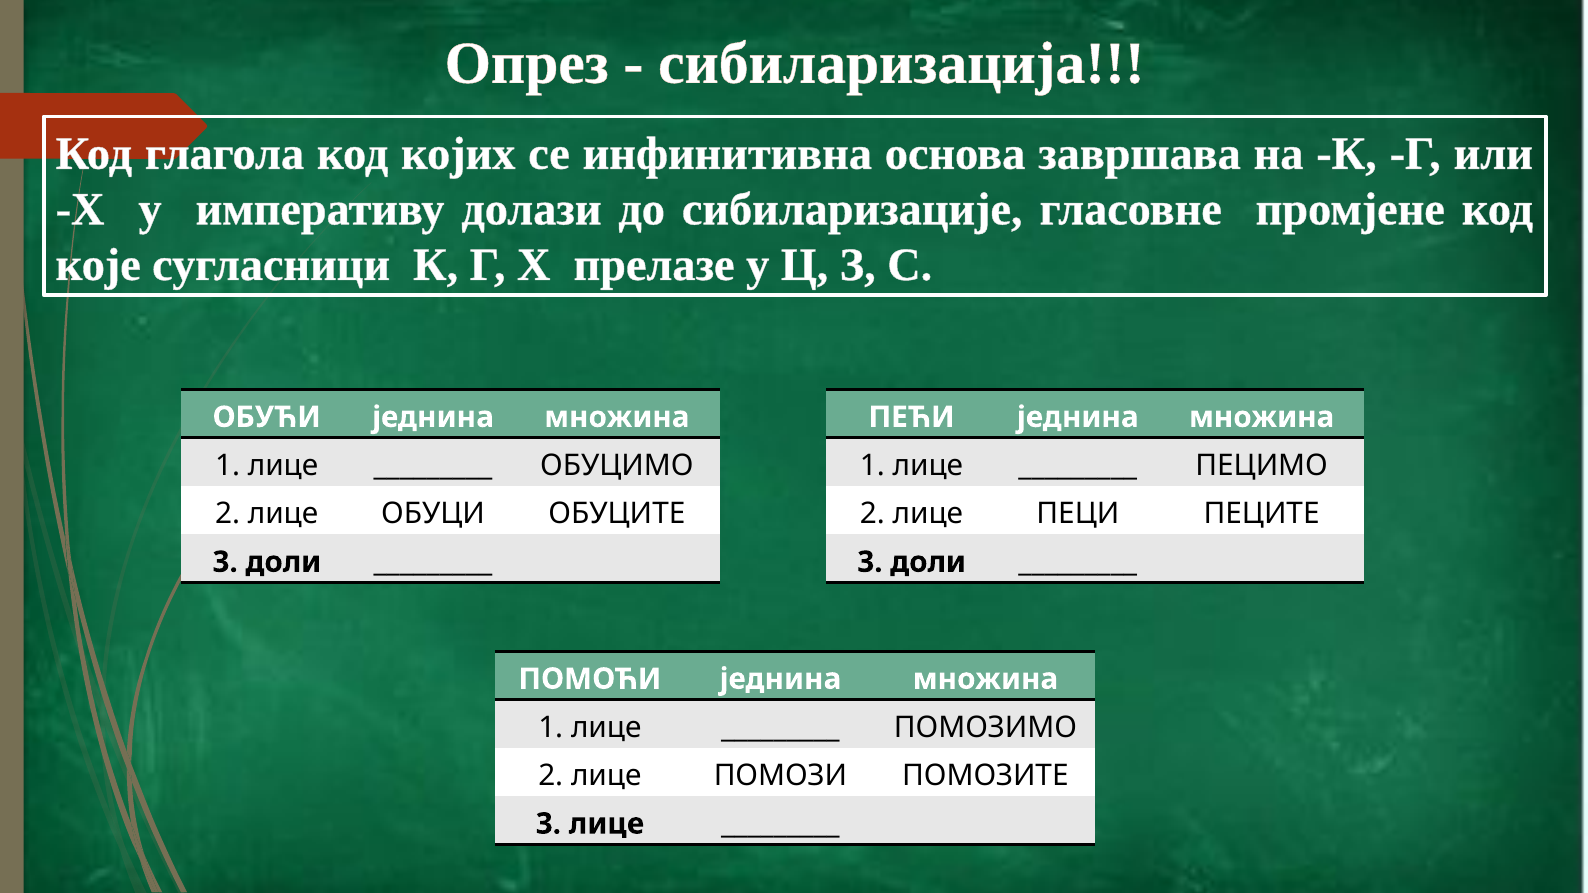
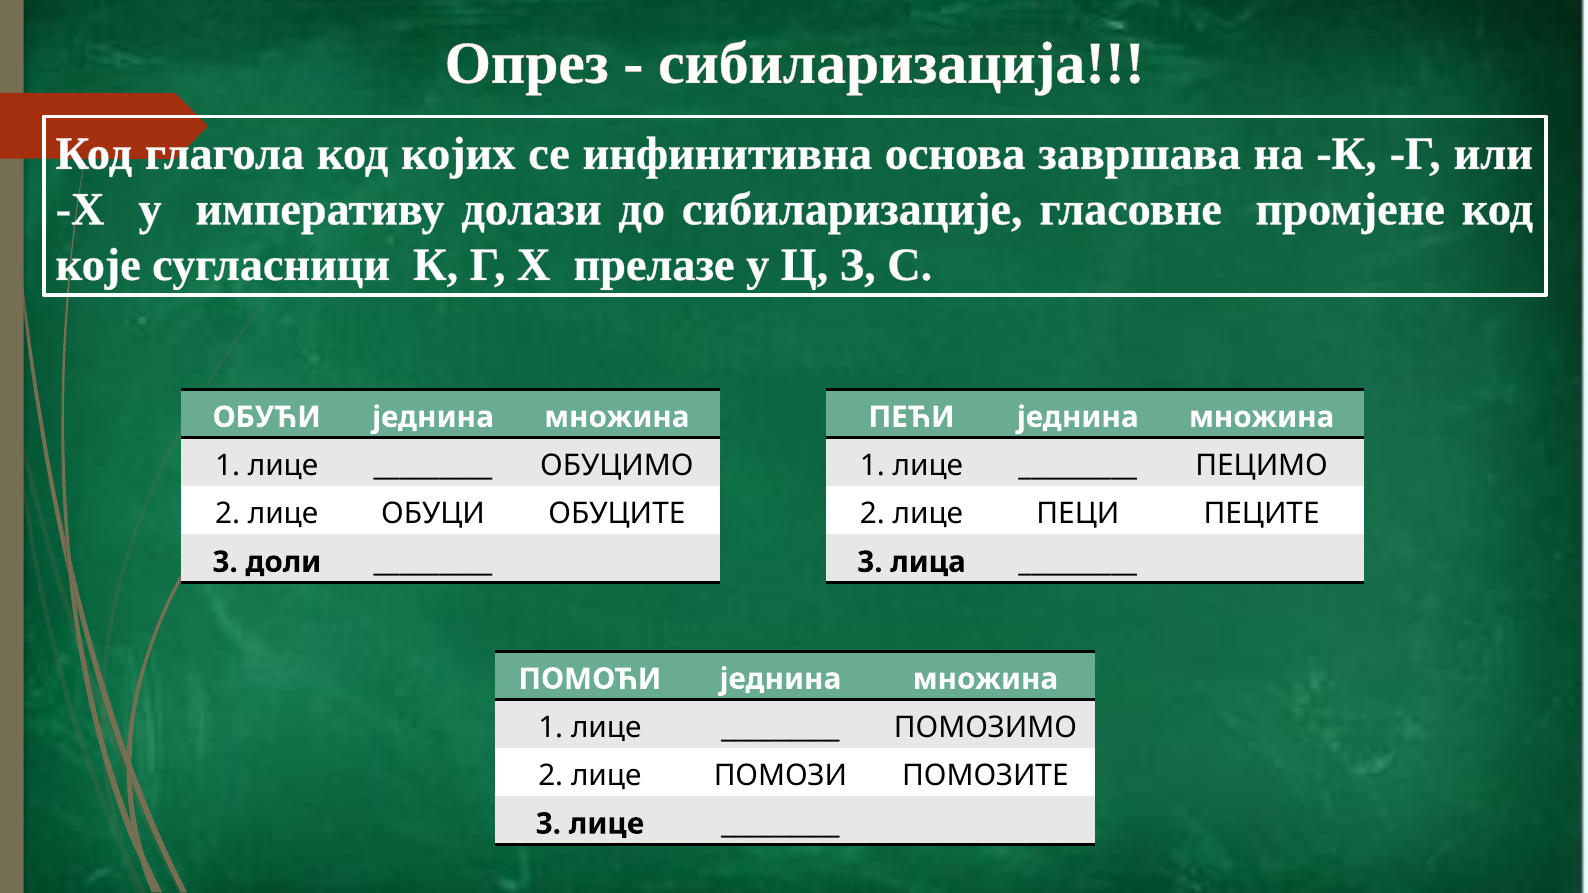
доли at (928, 562): доли -> лица
